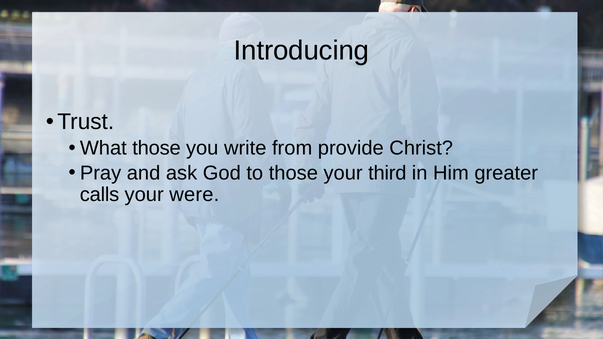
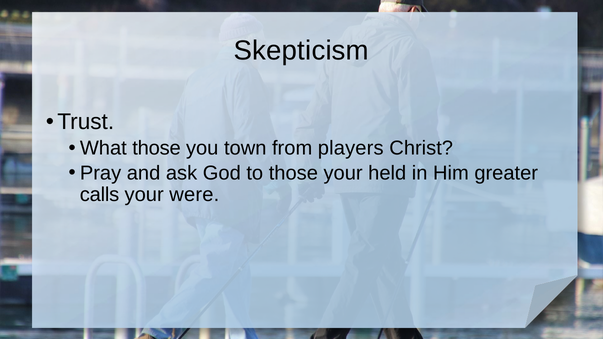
Introducing: Introducing -> Skepticism
write: write -> town
provide: provide -> players
third: third -> held
